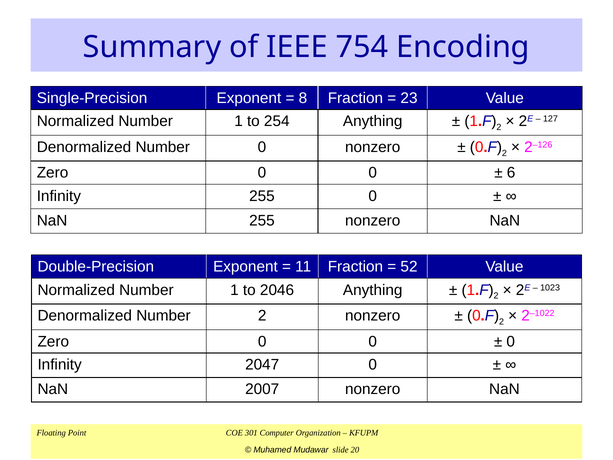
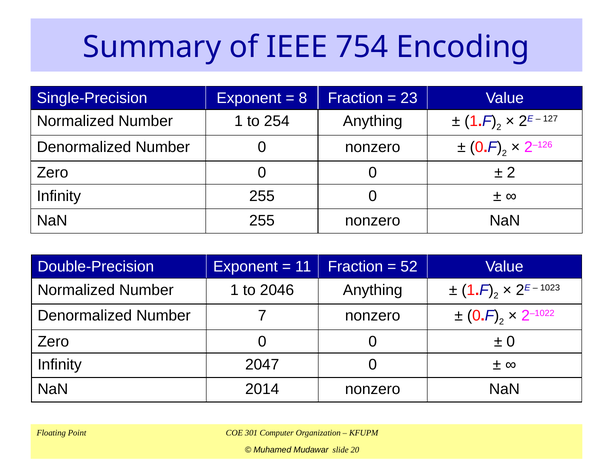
6 at (511, 173): 6 -> 2
Number 2: 2 -> 7
2007: 2007 -> 2014
